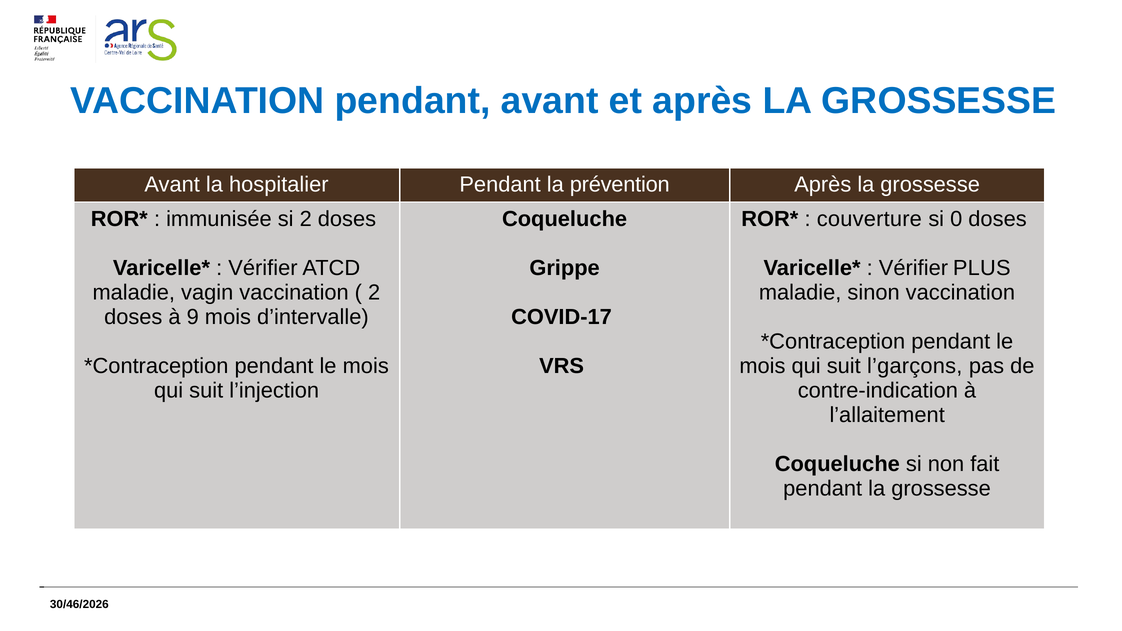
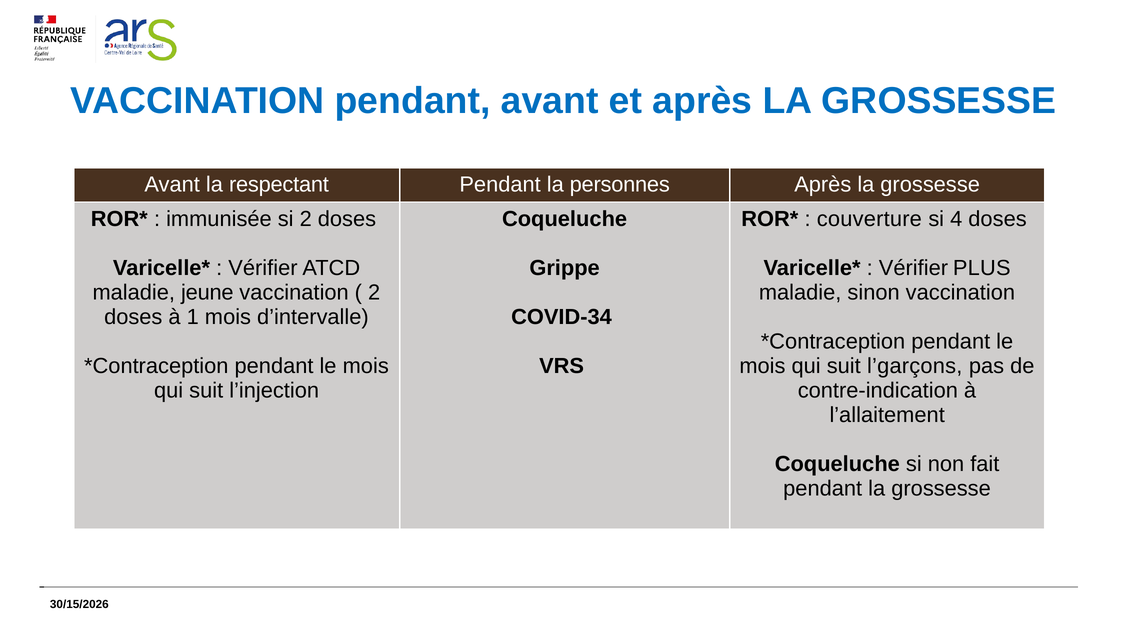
hospitalier: hospitalier -> respectant
prévention: prévention -> personnes
0: 0 -> 4
vagin: vagin -> jeune
9: 9 -> 1
COVID-17: COVID-17 -> COVID-34
30/46/2026: 30/46/2026 -> 30/15/2026
